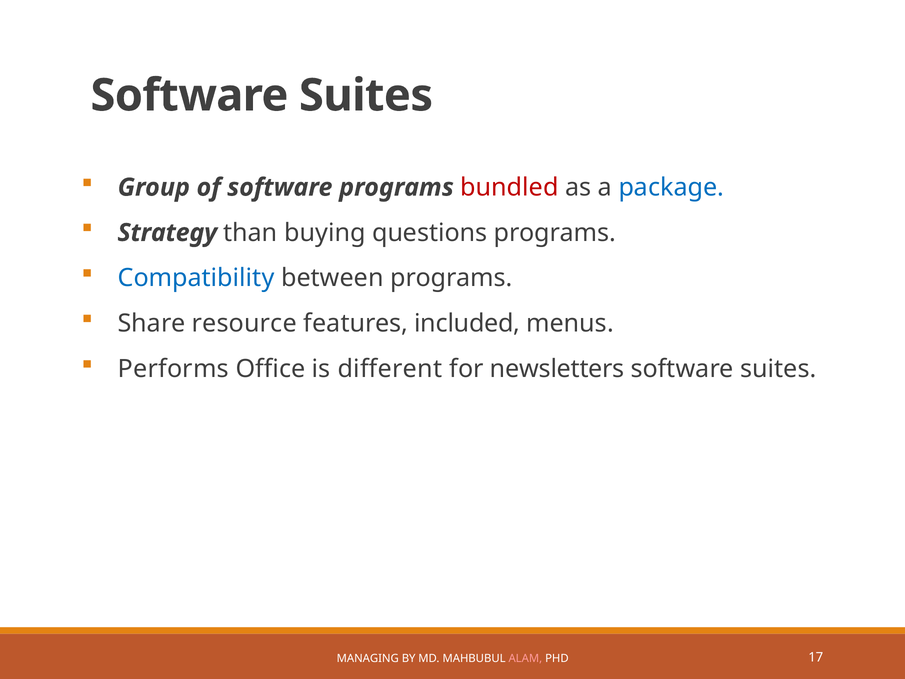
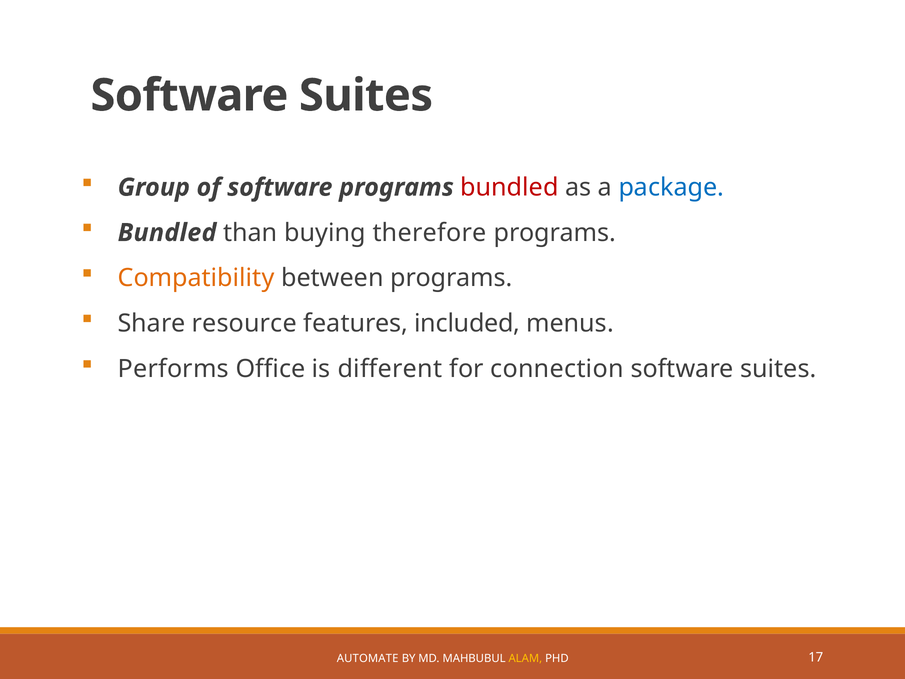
Strategy at (167, 233): Strategy -> Bundled
questions: questions -> therefore
Compatibility colour: blue -> orange
newsletters: newsletters -> connection
MANAGING: MANAGING -> AUTOMATE
ALAM colour: pink -> yellow
